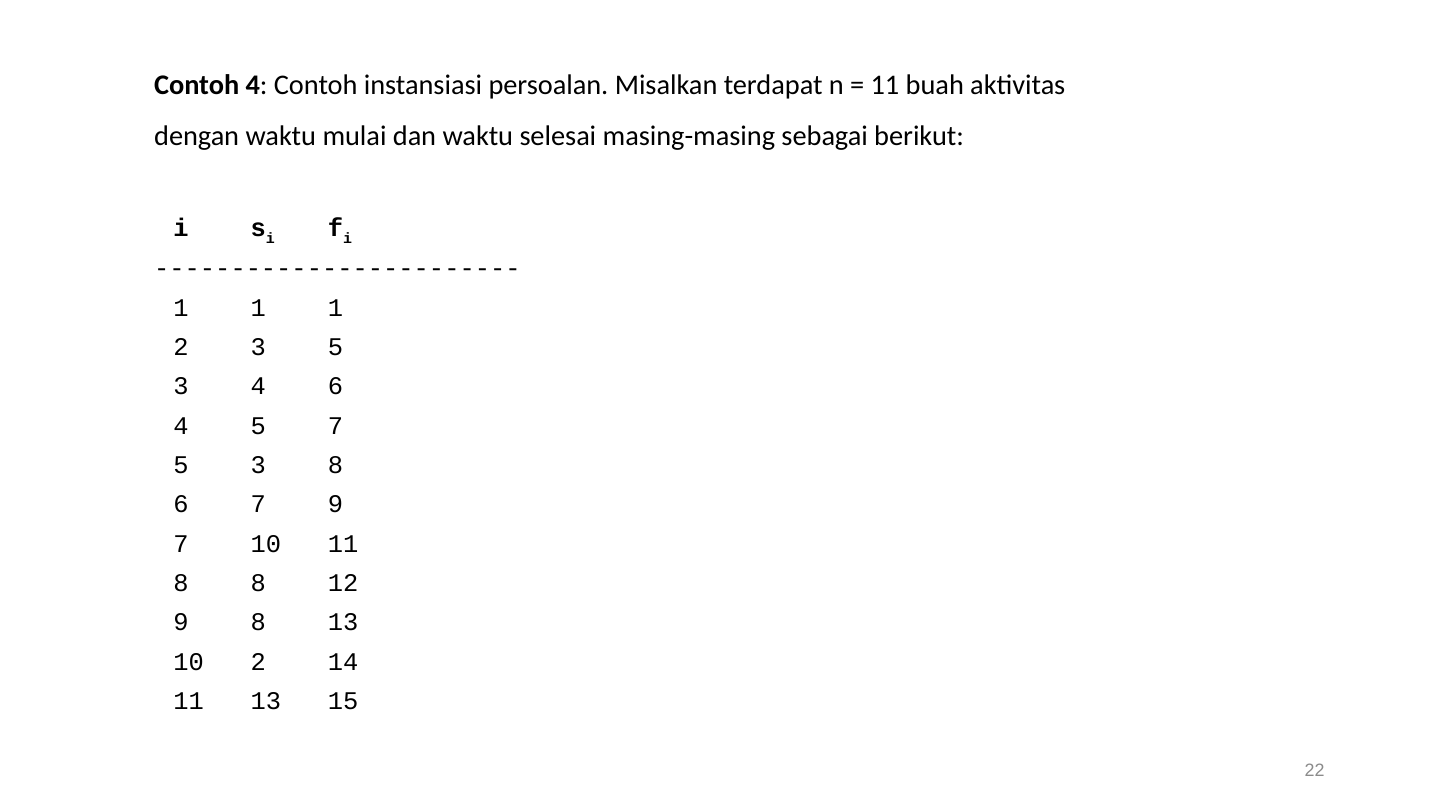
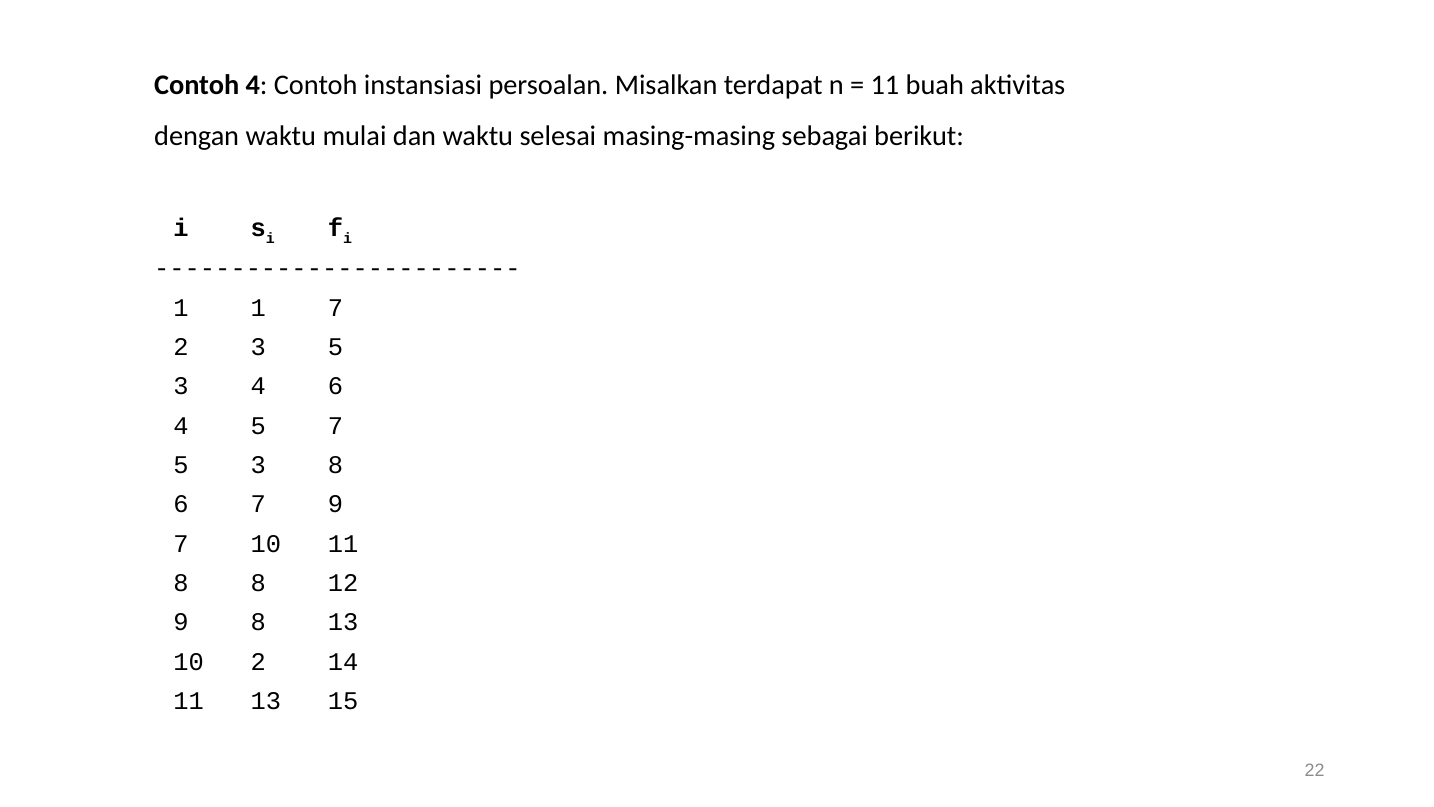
1 1 1: 1 -> 7
